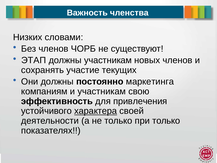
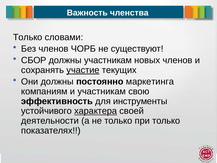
Низких at (28, 37): Низких -> Только
ЭТАП: ЭТАП -> СБОР
участие underline: none -> present
привлечения: привлечения -> инструменты
